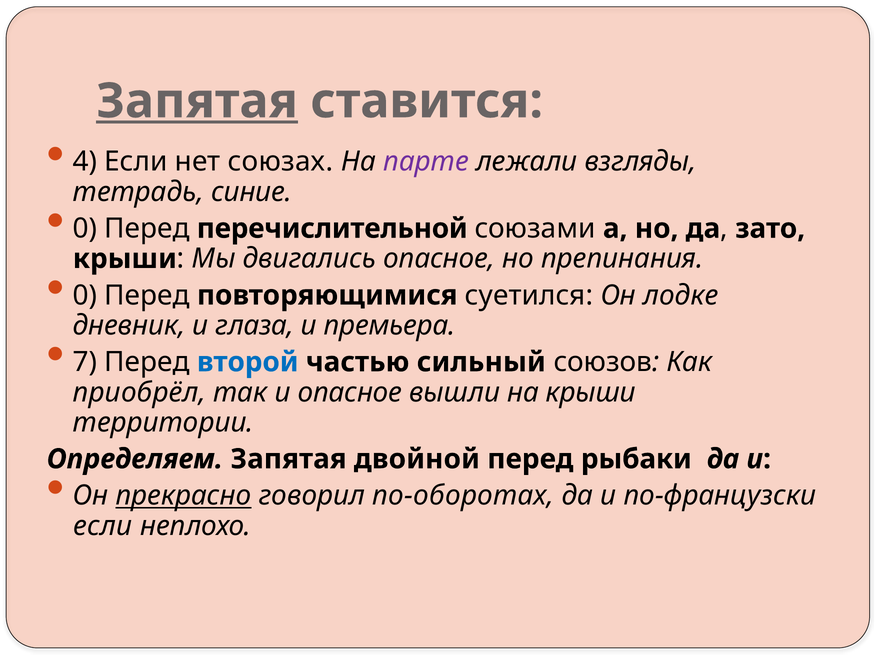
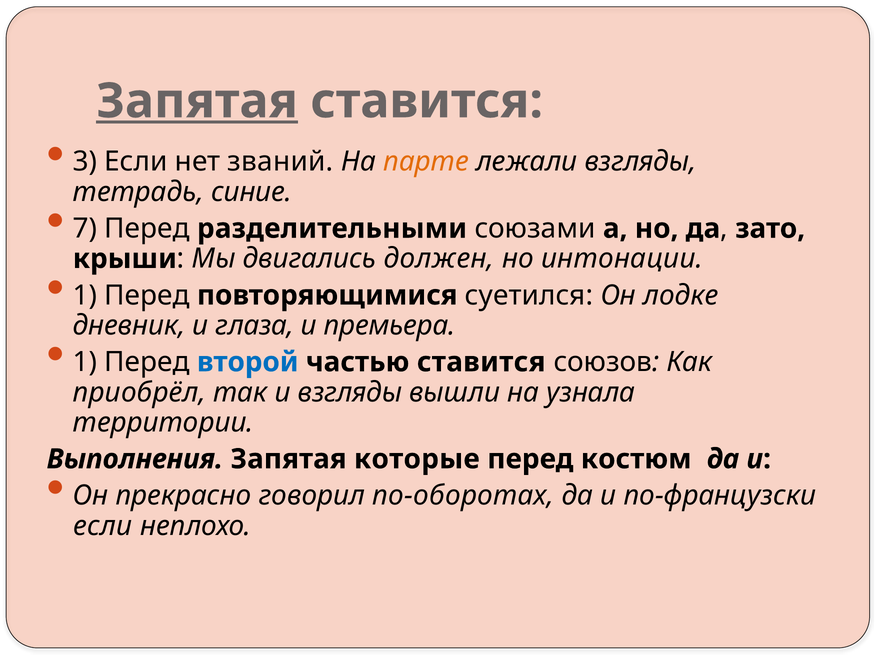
4: 4 -> 3
союзах: союзах -> званий
парте colour: purple -> orange
0 at (85, 229): 0 -> 7
перечислительной: перечислительной -> разделительными
двигались опасное: опасное -> должен
препинания: препинания -> интонации
0 at (85, 295): 0 -> 1
7 at (85, 362): 7 -> 1
частью сильный: сильный -> ставится
и опасное: опасное -> взгляды
на крыши: крыши -> узнала
Определяем: Определяем -> Выполнения
двойной: двойной -> которые
рыбаки: рыбаки -> костюм
прекрасно underline: present -> none
